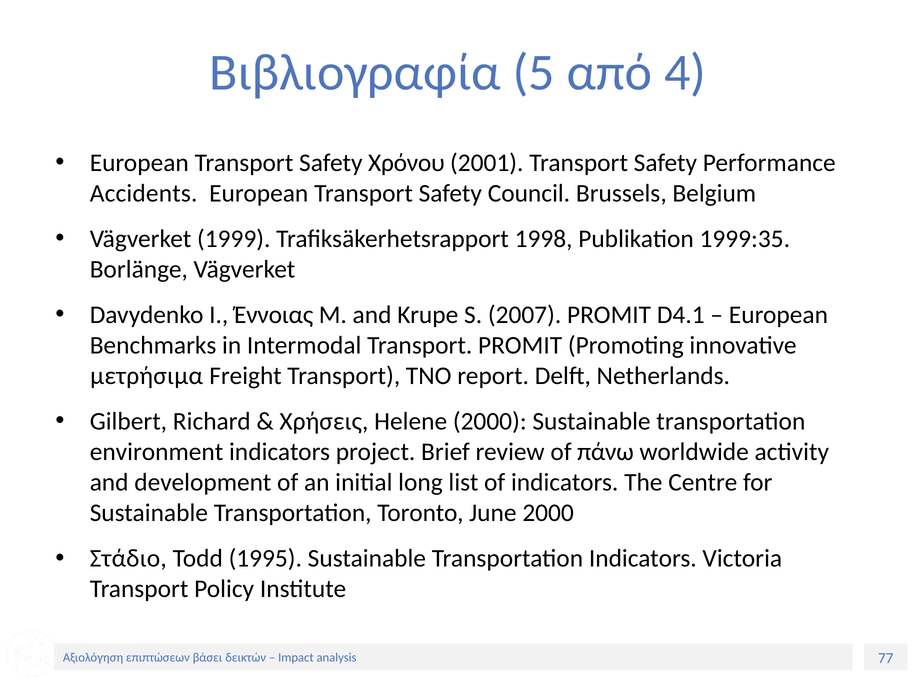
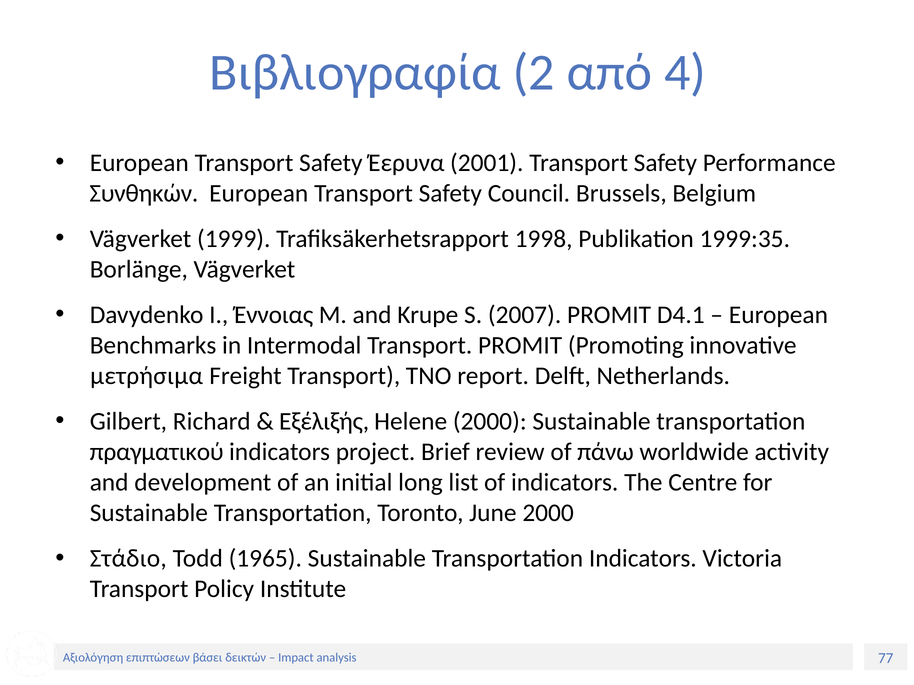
5: 5 -> 2
Χρόνου: Χρόνου -> Έερυνα
Accidents: Accidents -> Συνθηκών
Χρήσεις: Χρήσεις -> Εξέλιξής
environment: environment -> πραγματικού
1995: 1995 -> 1965
